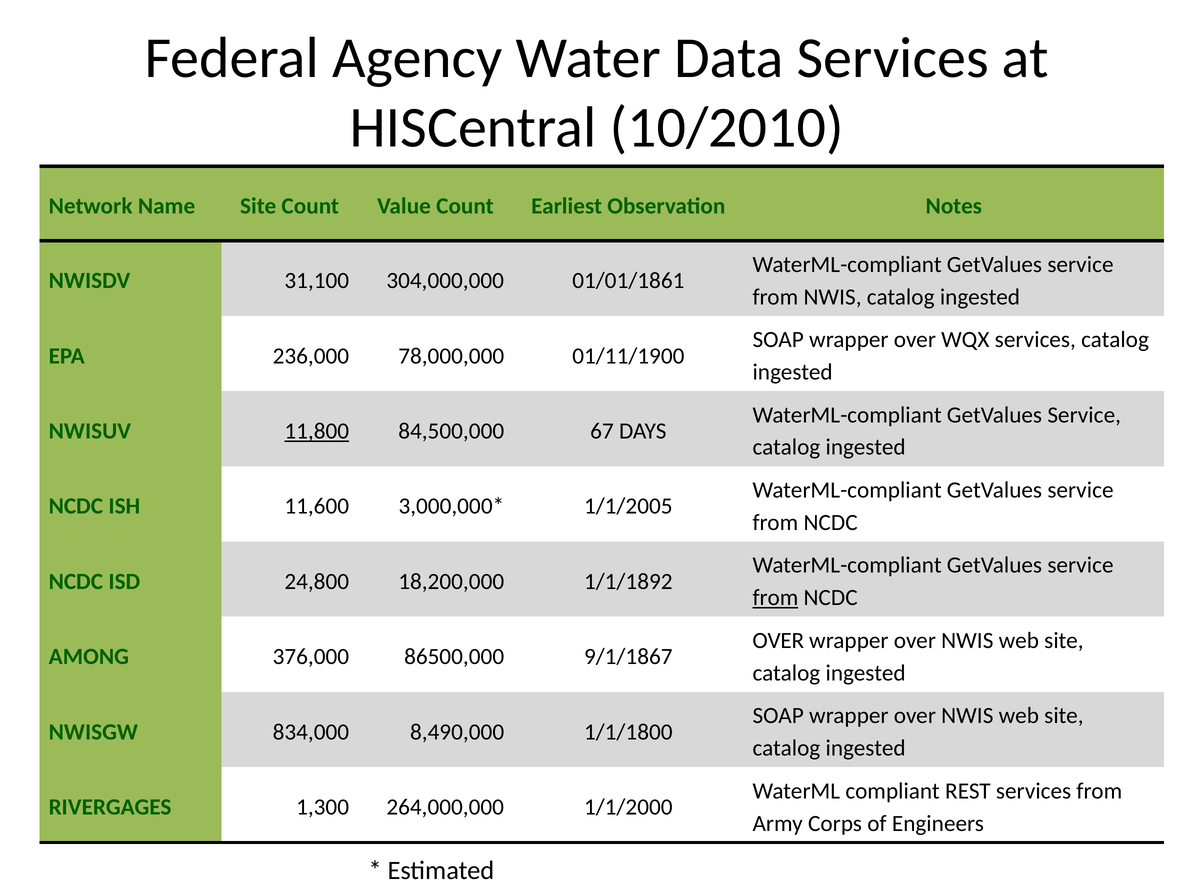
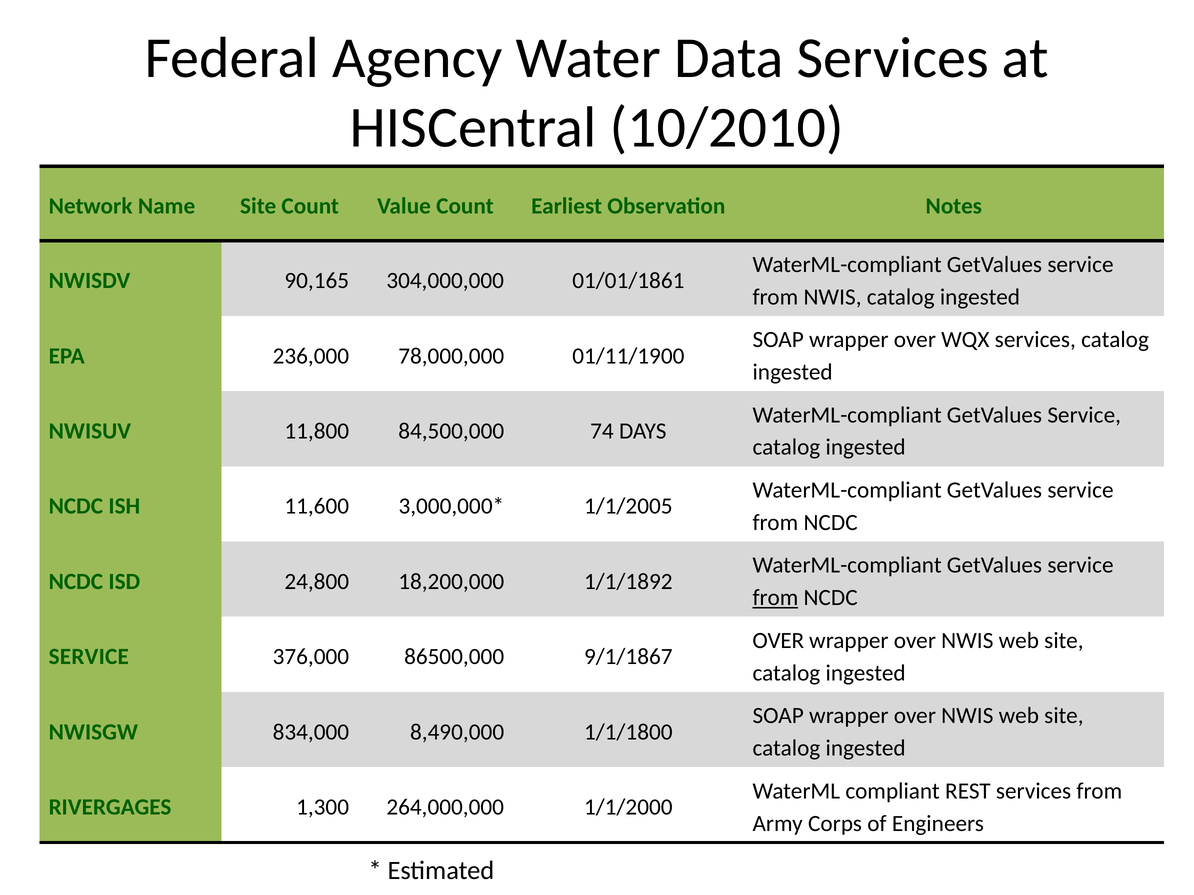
31,100: 31,100 -> 90,165
11,800 underline: present -> none
67: 67 -> 74
AMONG at (89, 657): AMONG -> SERVICE
